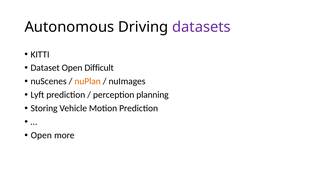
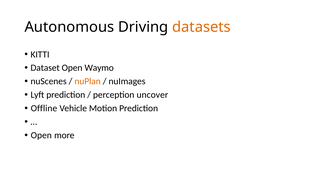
datasets colour: purple -> orange
Difficult: Difficult -> Waymo
planning: planning -> uncover
Storing: Storing -> Offline
